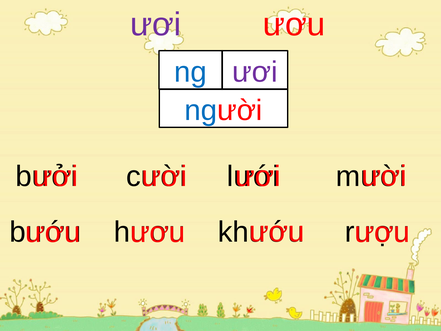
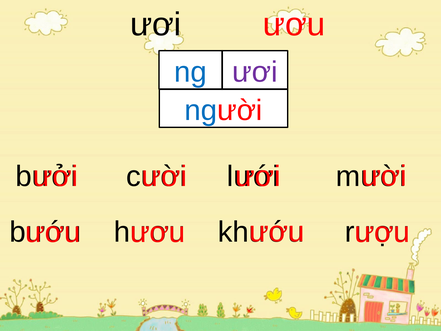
ươi at (156, 25) colour: purple -> black
